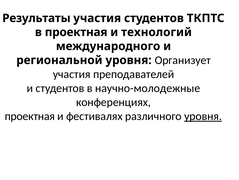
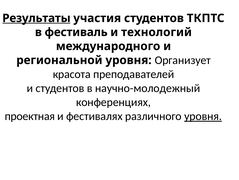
Результаты underline: none -> present
в проектная: проектная -> фестиваль
участия at (72, 74): участия -> красота
научно-молодежные: научно-молодежные -> научно-молодежный
